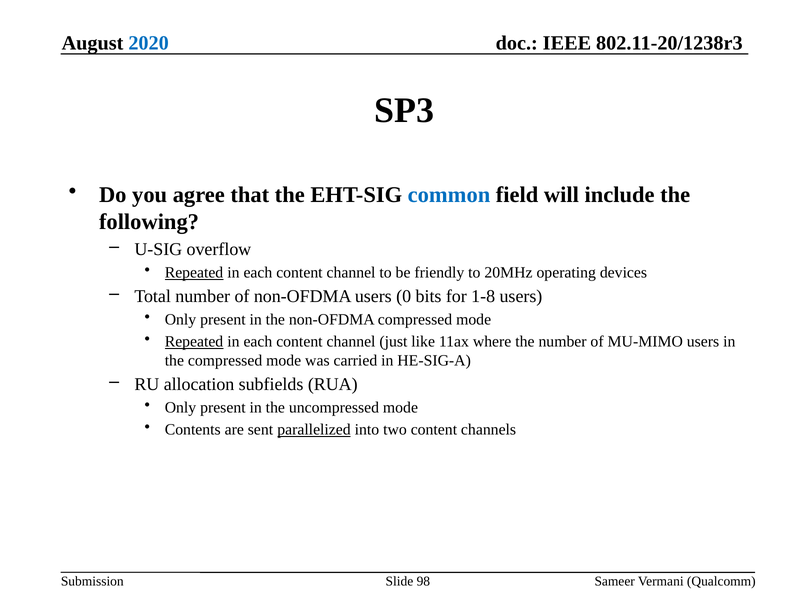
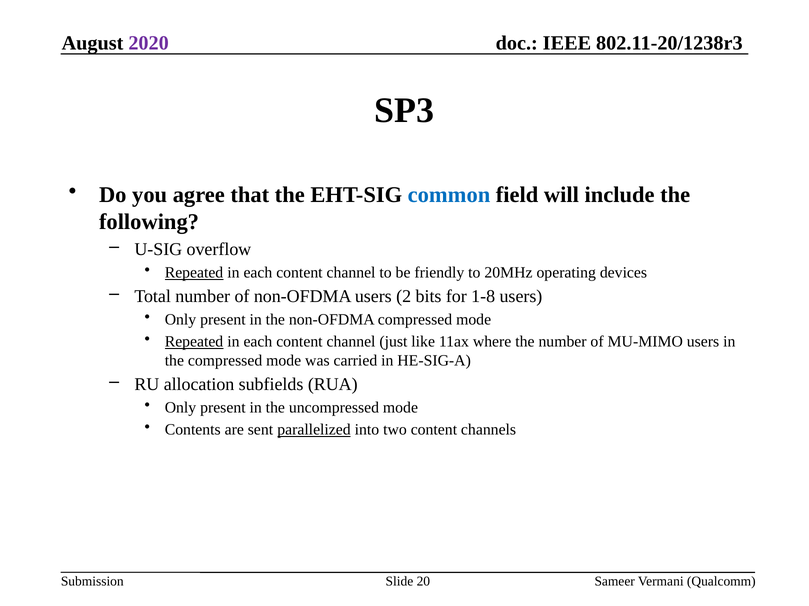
2020 colour: blue -> purple
0: 0 -> 2
98: 98 -> 20
